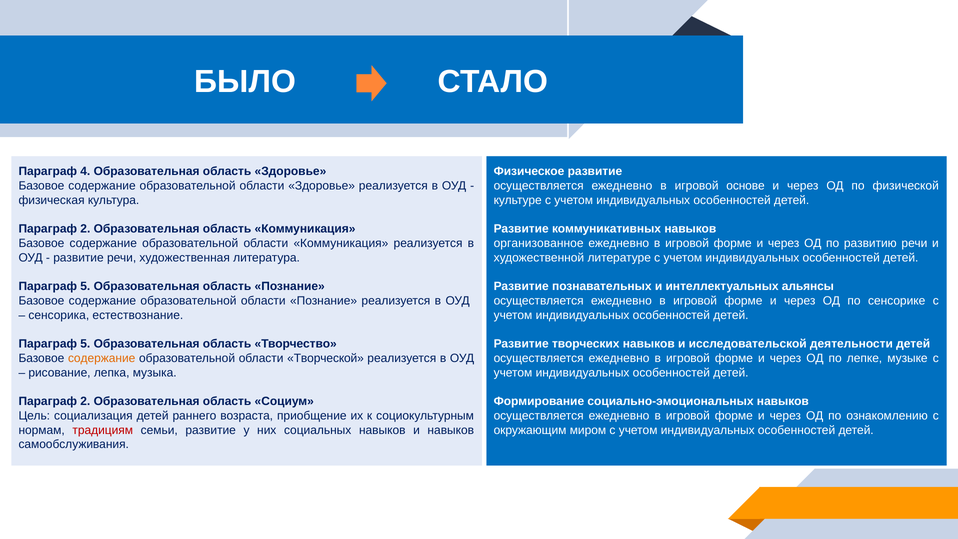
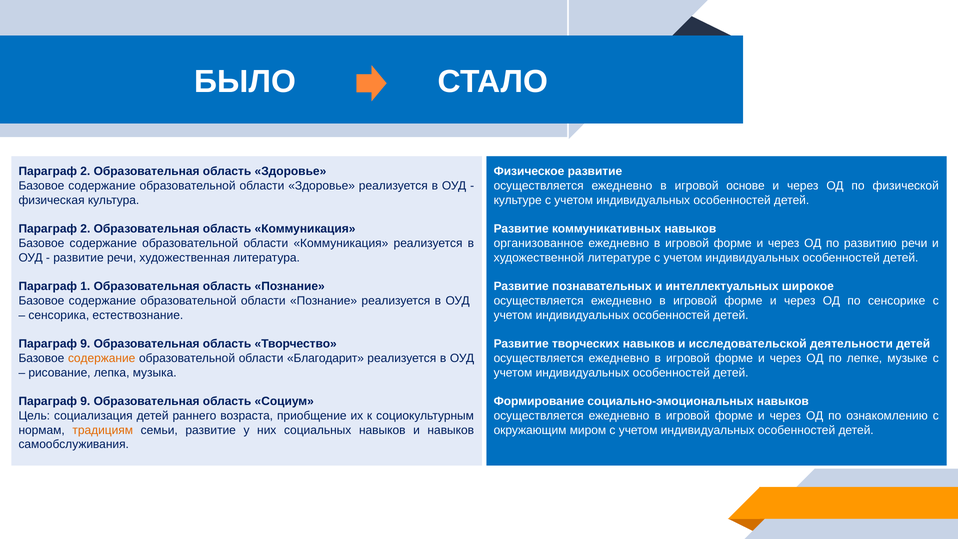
4 at (85, 171): 4 -> 2
5 at (85, 286): 5 -> 1
альянсы: альянсы -> широкое
5 at (85, 344): 5 -> 9
Творческой: Творческой -> Благодарит
2 at (85, 401): 2 -> 9
традициям colour: red -> orange
